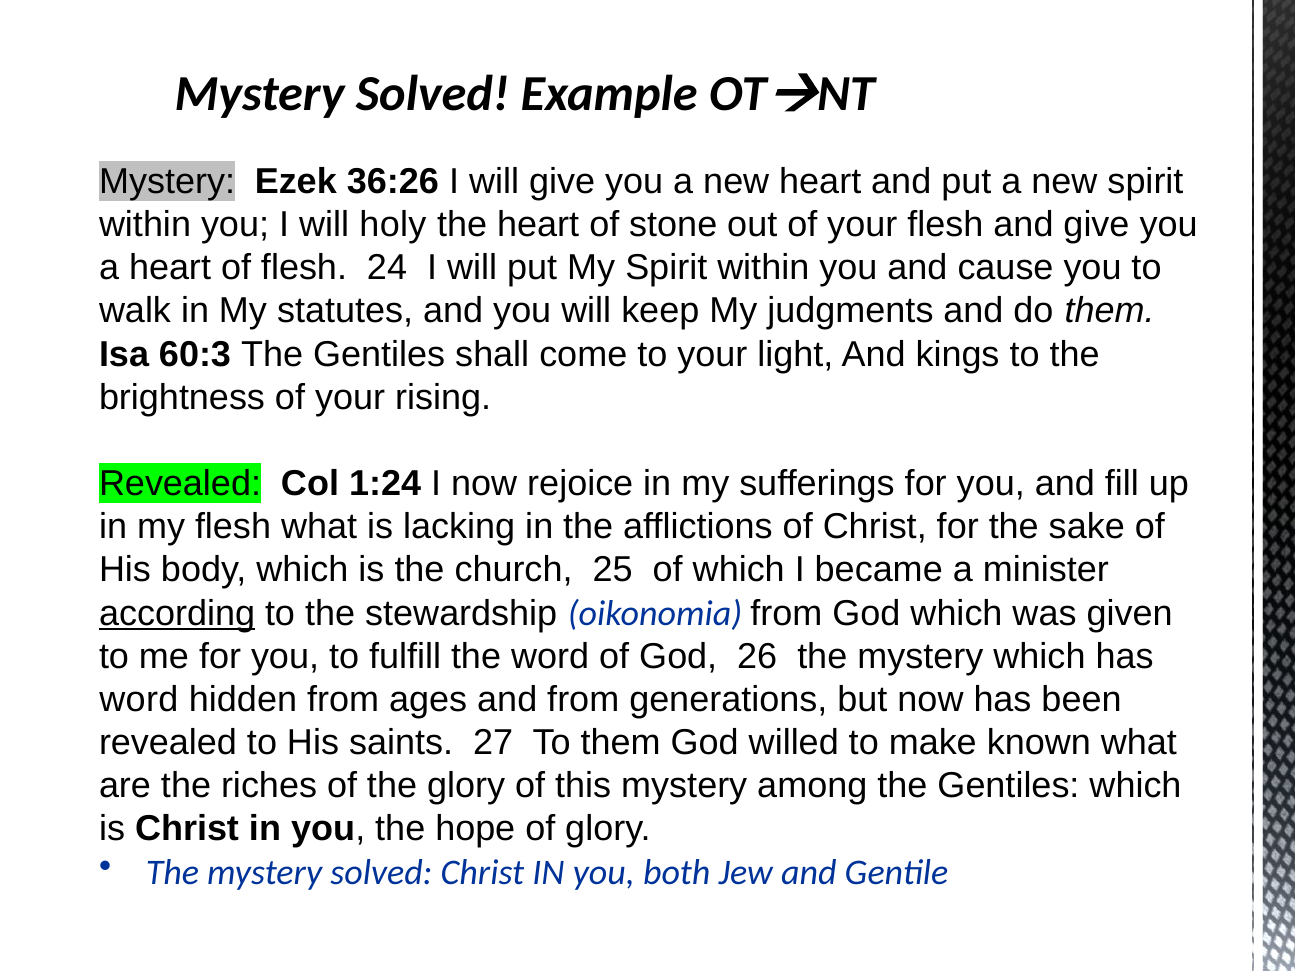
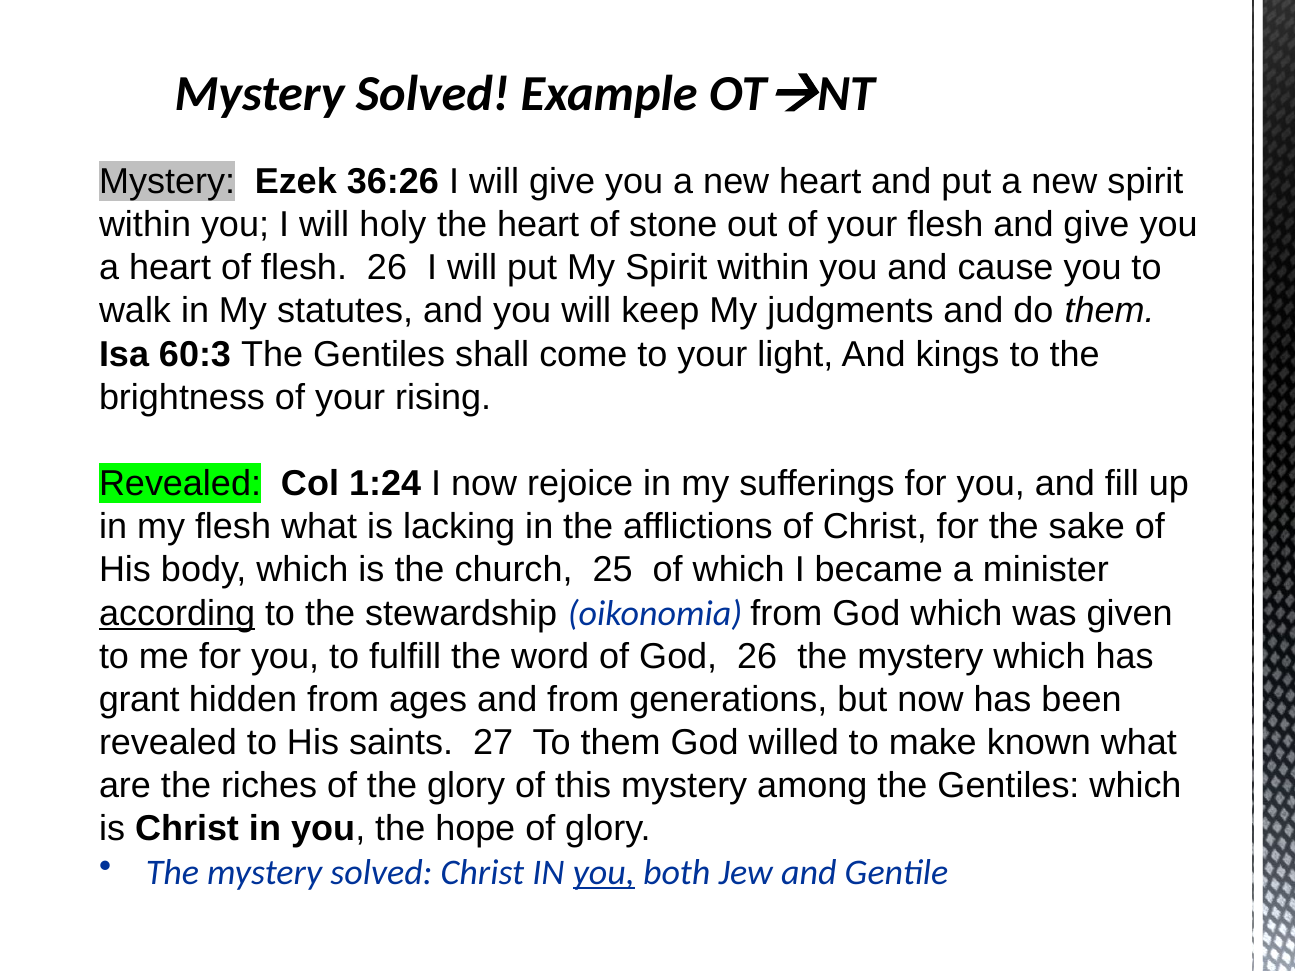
flesh 24: 24 -> 26
word at (139, 700): word -> grant
you at (604, 872) underline: none -> present
